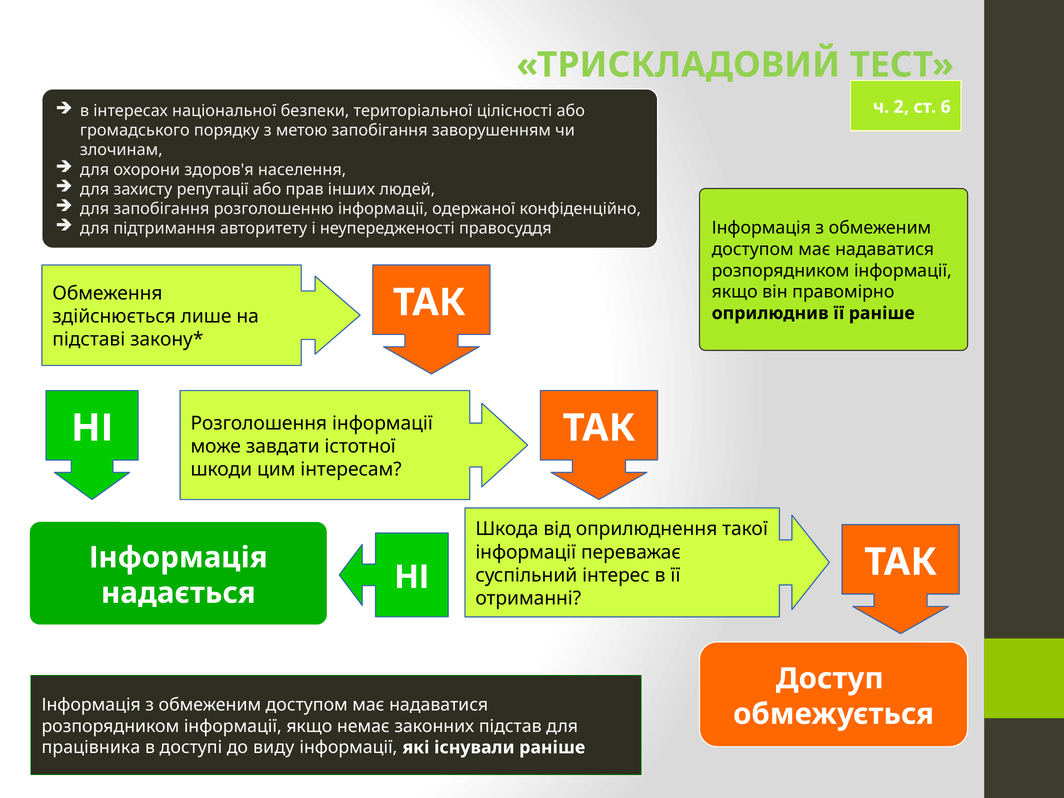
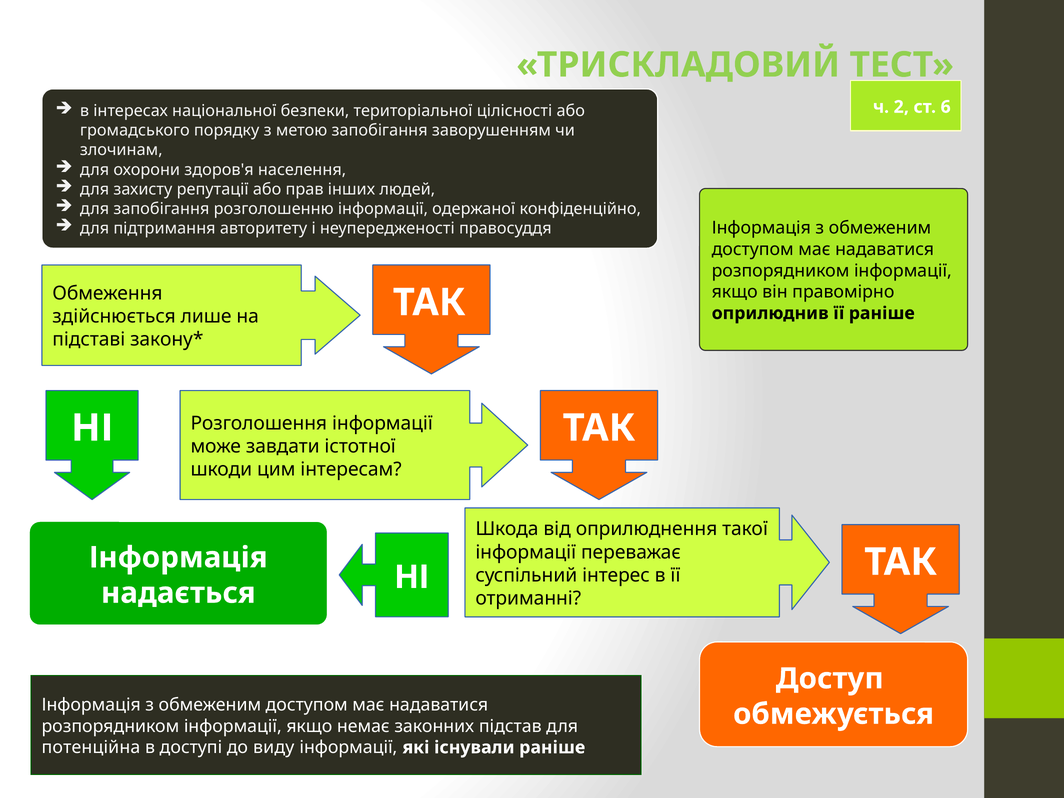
працівника: працівника -> потенційна
